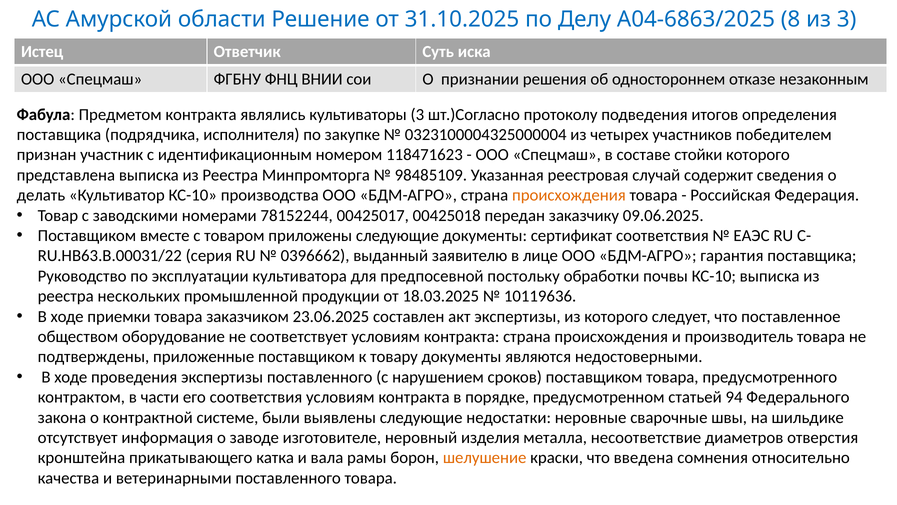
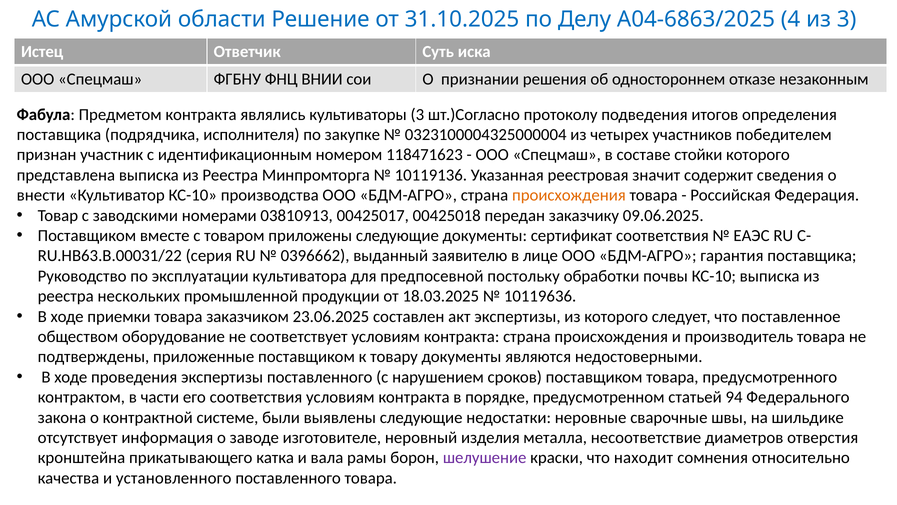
8: 8 -> 4
98485109: 98485109 -> 10119136
случай: случай -> значит
делать: делать -> внести
78152244: 78152244 -> 03810913
шелушение colour: orange -> purple
введена: введена -> находит
ветеринарными: ветеринарными -> установленного
